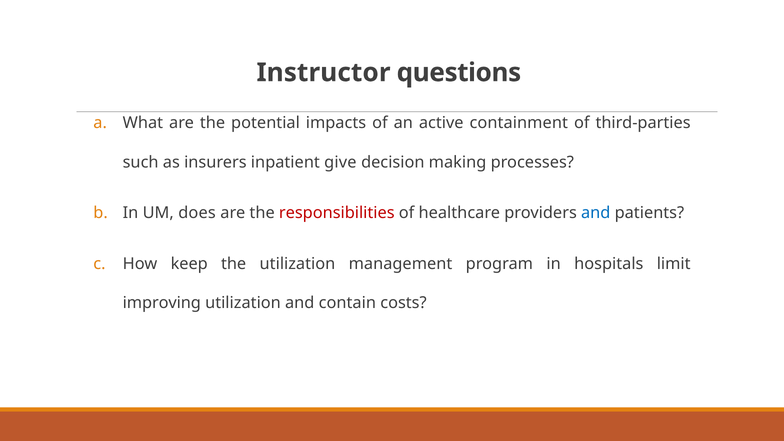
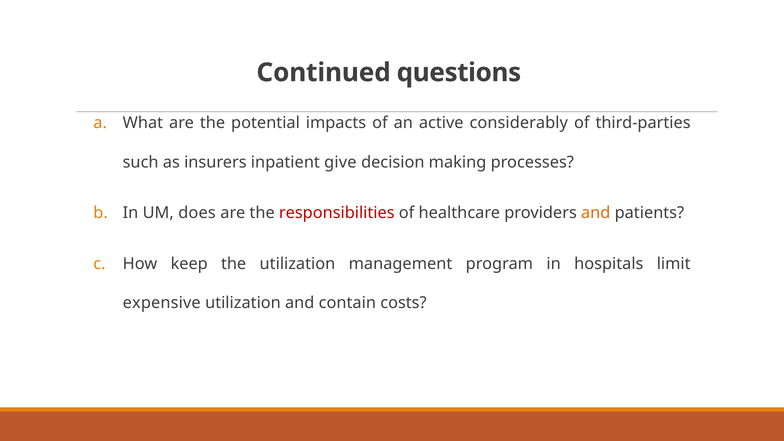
Instructor: Instructor -> Continued
containment: containment -> considerably
and at (596, 213) colour: blue -> orange
improving: improving -> expensive
